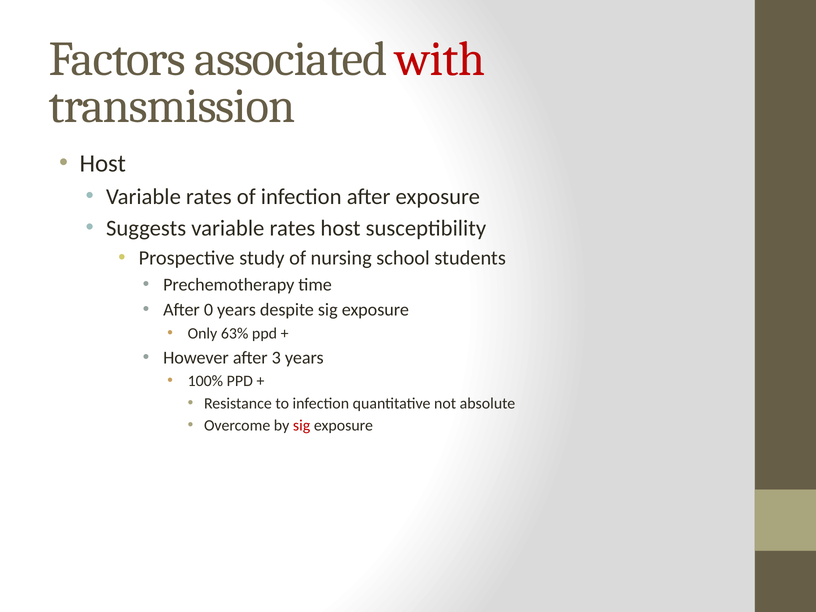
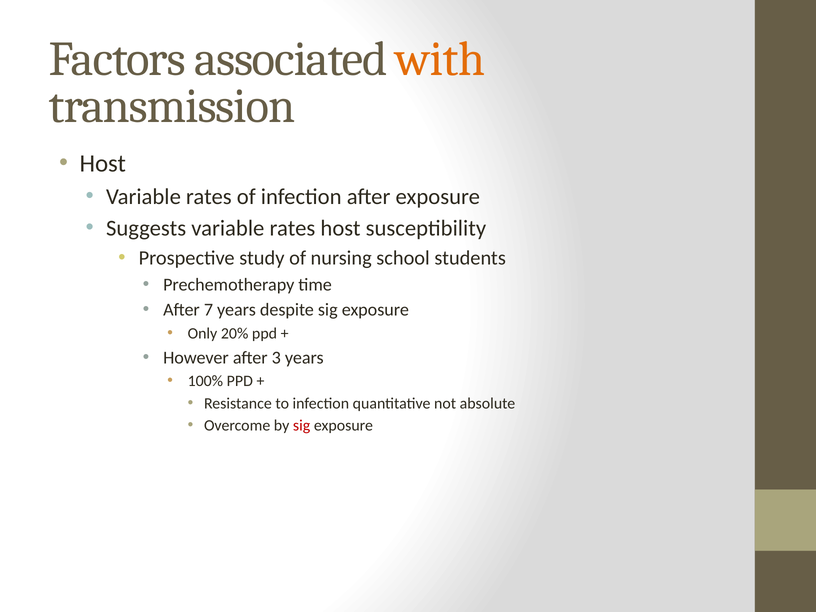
with colour: red -> orange
0: 0 -> 7
63%: 63% -> 20%
